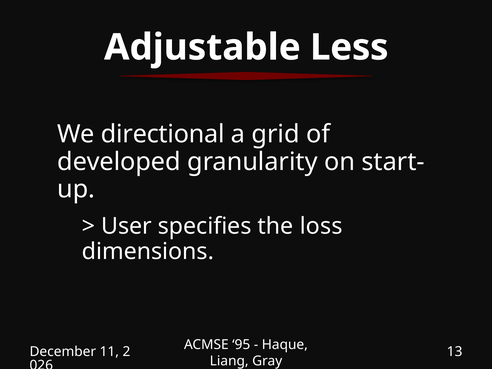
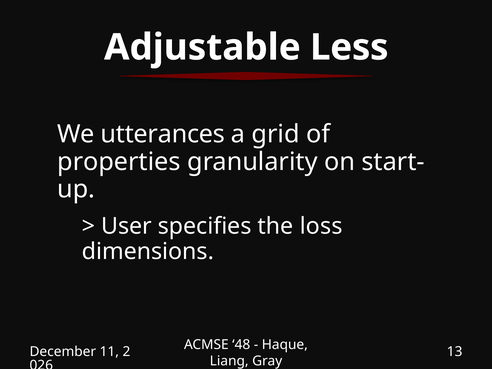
directional: directional -> utterances
developed: developed -> properties
95: 95 -> 48
